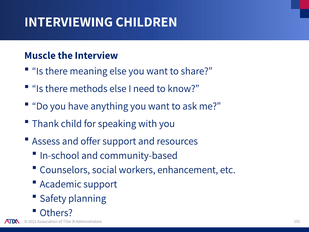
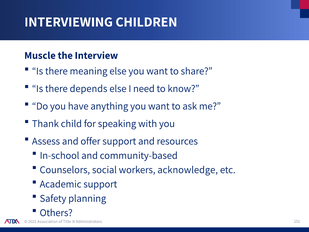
methods: methods -> depends
enhancement: enhancement -> acknowledge
